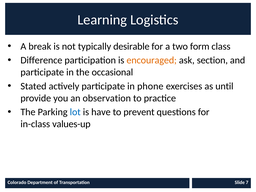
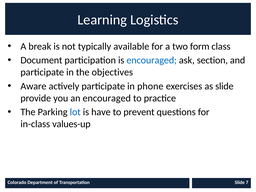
desirable: desirable -> available
Difference: Difference -> Document
encouraged at (152, 60) colour: orange -> blue
occasional: occasional -> objectives
Stated: Stated -> Aware
as until: until -> slide
an observation: observation -> encouraged
